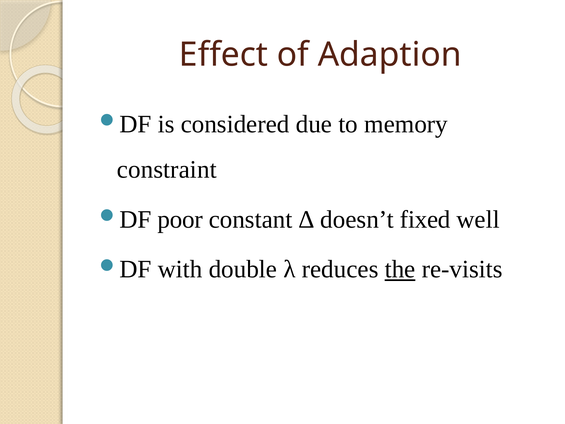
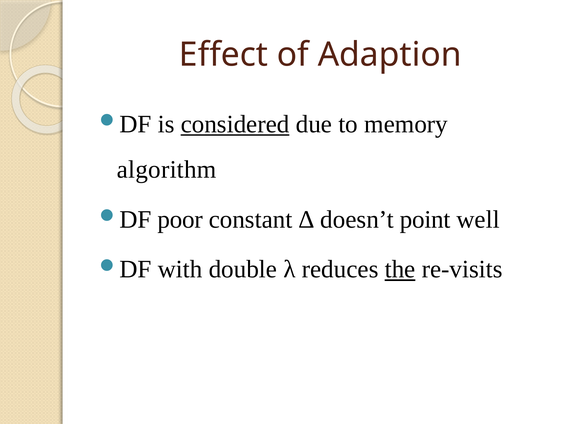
considered underline: none -> present
constraint: constraint -> algorithm
fixed: fixed -> point
